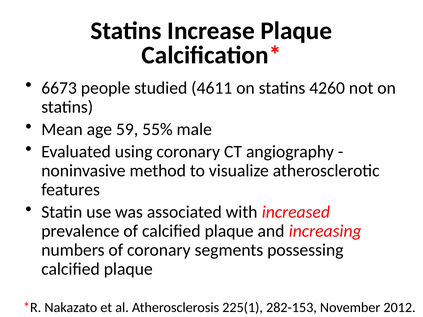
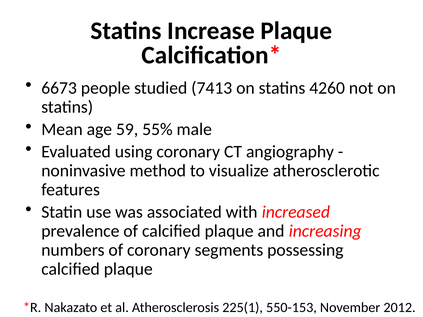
4611: 4611 -> 7413
282-153: 282-153 -> 550-153
